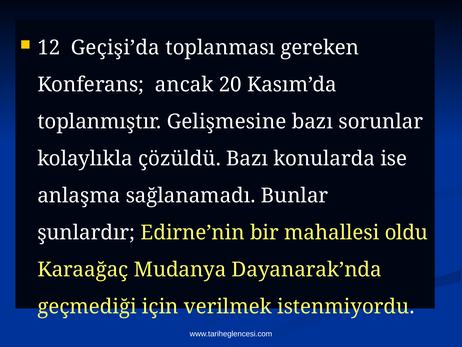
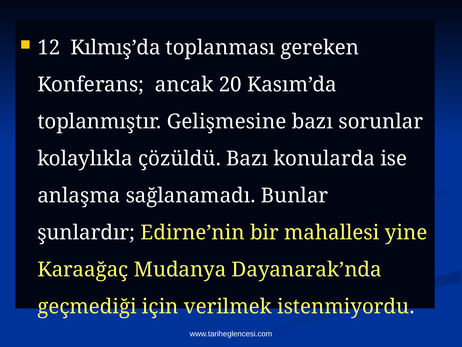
Geçişi’da: Geçişi’da -> Kılmış’da
oldu: oldu -> yine
